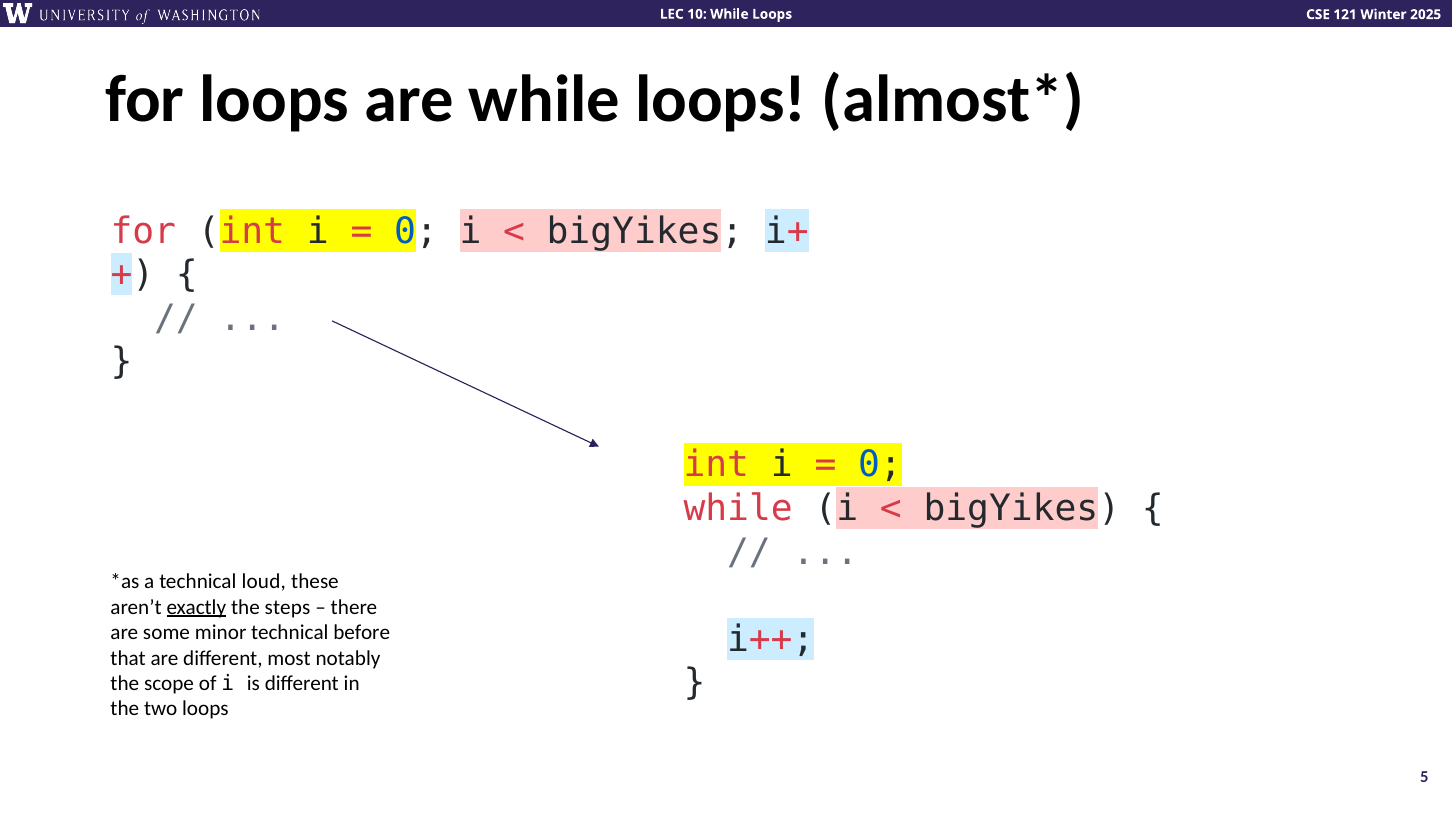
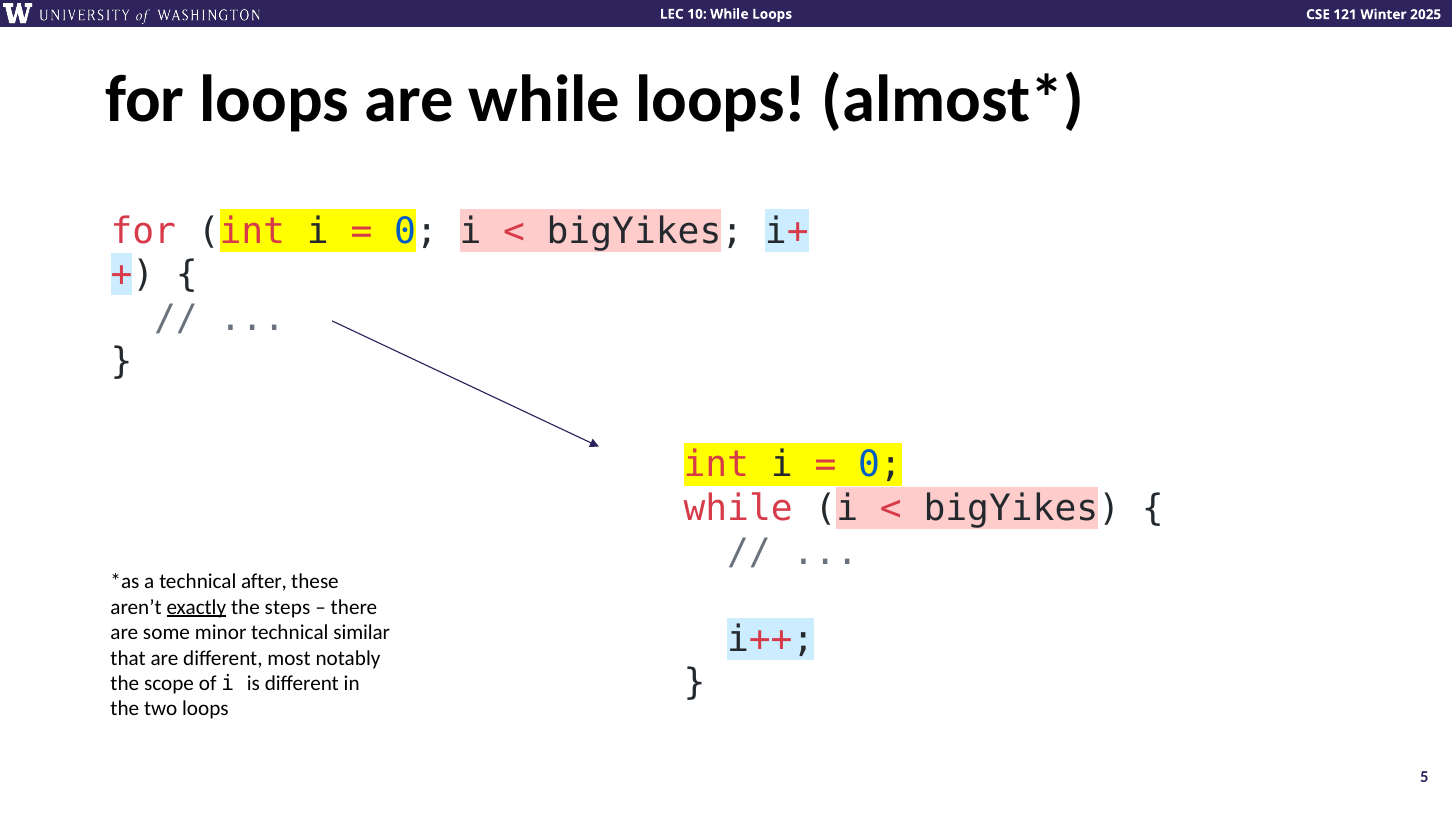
loud: loud -> after
before: before -> similar
